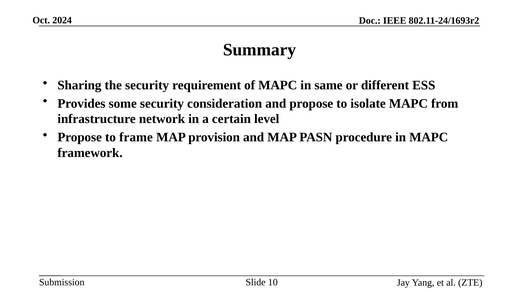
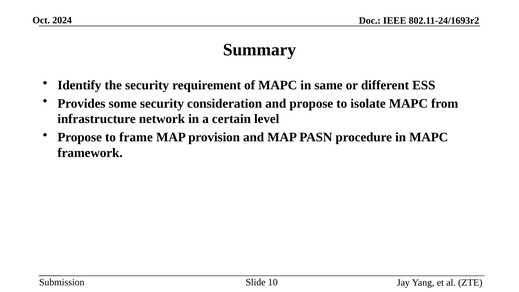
Sharing: Sharing -> Identify
